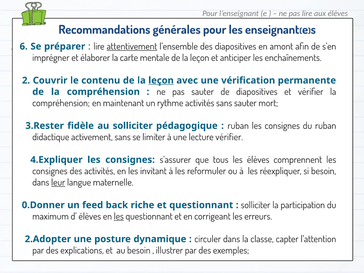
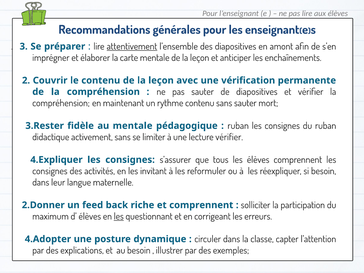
6: 6 -> 3
leçon at (161, 80) underline: present -> none
rythme activités: activités -> contenu
au solliciter: solliciter -> mentale
leur underline: present -> none
0.Donner: 0.Donner -> 2.Donner
et questionnant: questionnant -> comprennent
2.Adopter: 2.Adopter -> 4.Adopter
